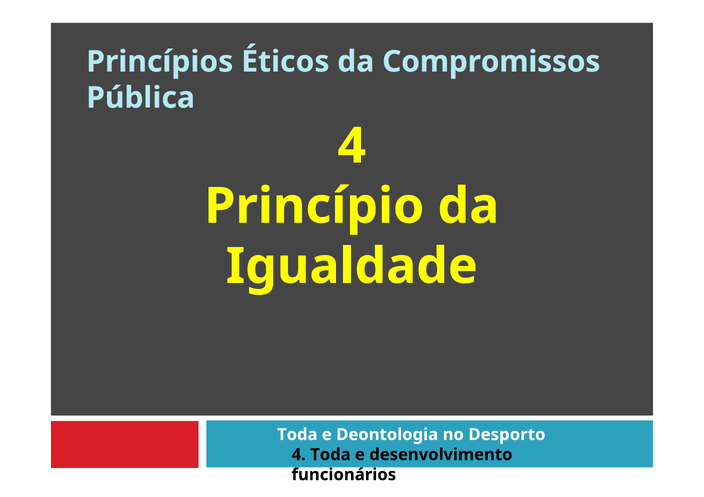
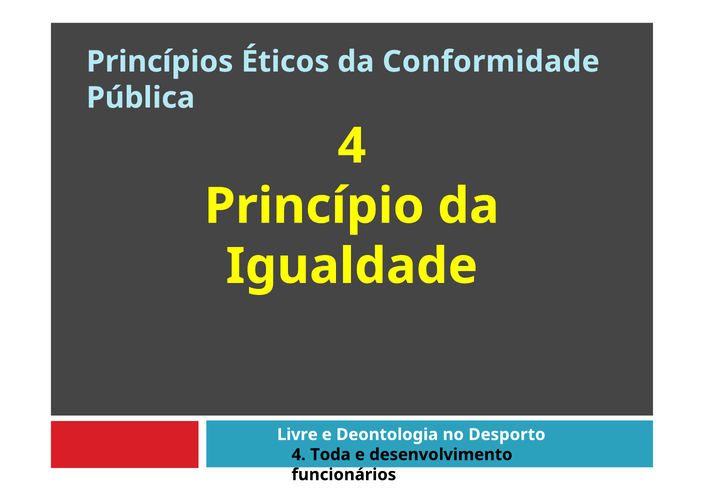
Compromissos: Compromissos -> Conformidade
Toda at (297, 435): Toda -> Livre
